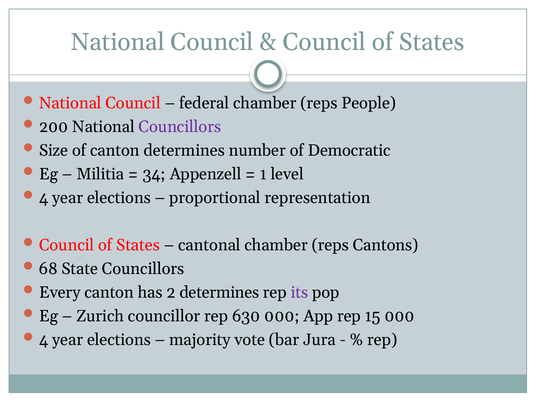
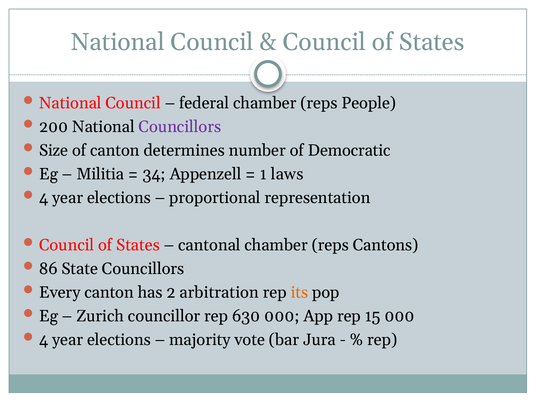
level: level -> laws
68: 68 -> 86
2 determines: determines -> arbitration
its colour: purple -> orange
